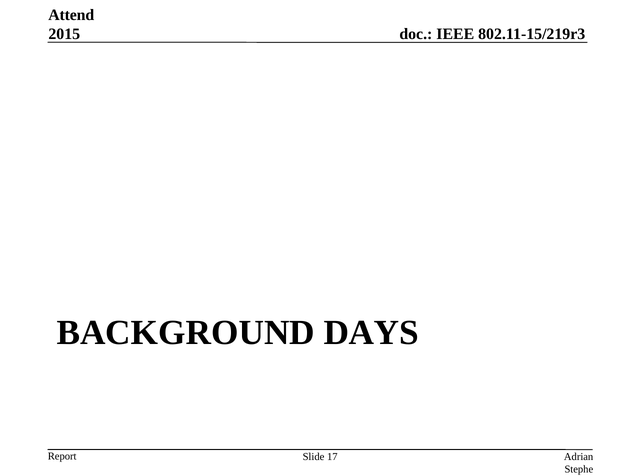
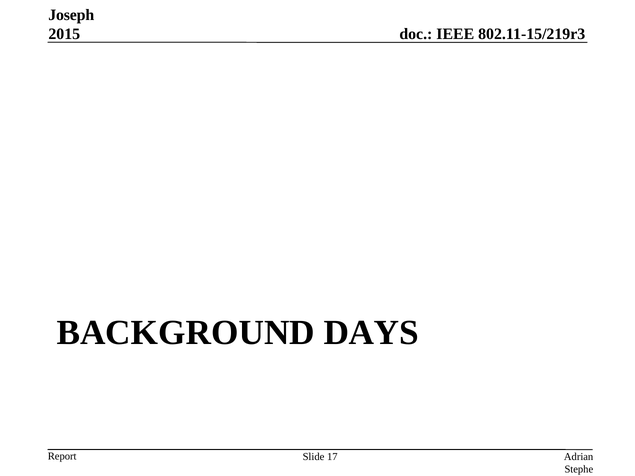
Attend: Attend -> Joseph
